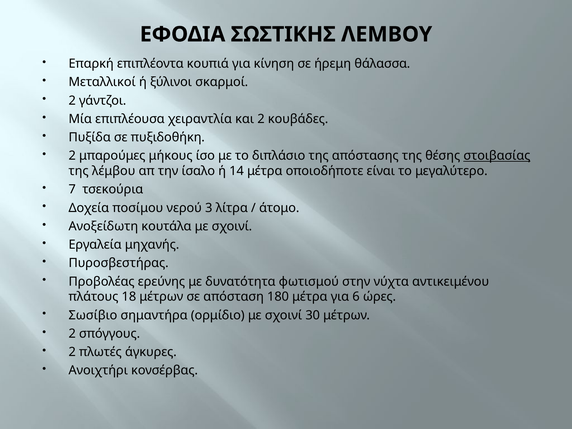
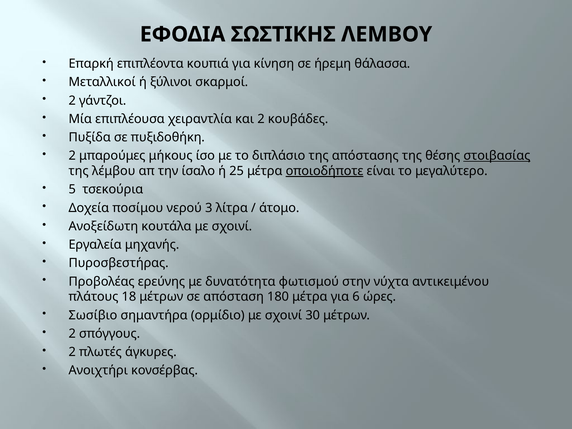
14: 14 -> 25
οποιοδήποτε underline: none -> present
7: 7 -> 5
